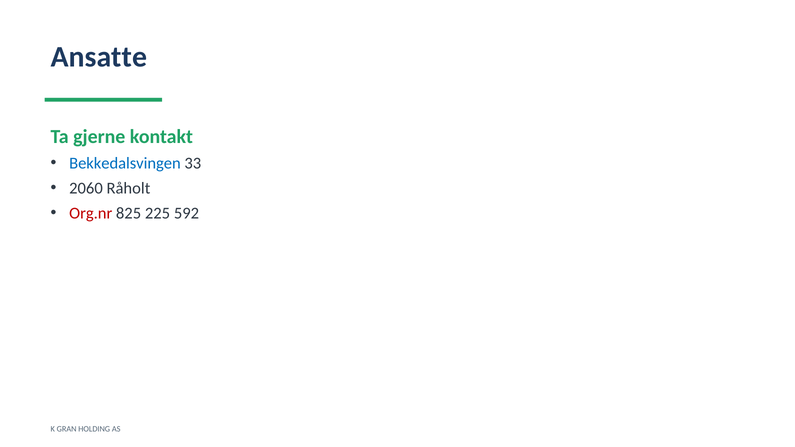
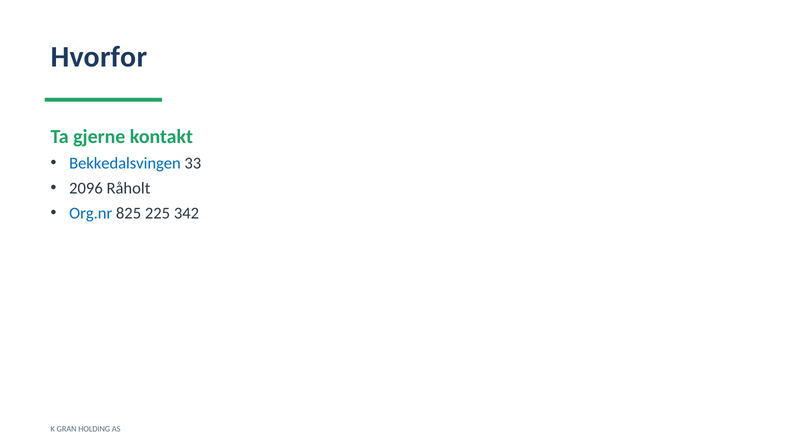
Ansatte: Ansatte -> Hvorfor
2060: 2060 -> 2096
Org.nr colour: red -> blue
592: 592 -> 342
